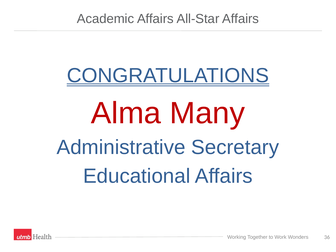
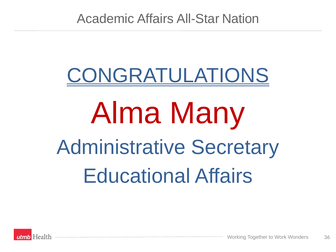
All-Star Affairs: Affairs -> Nation
